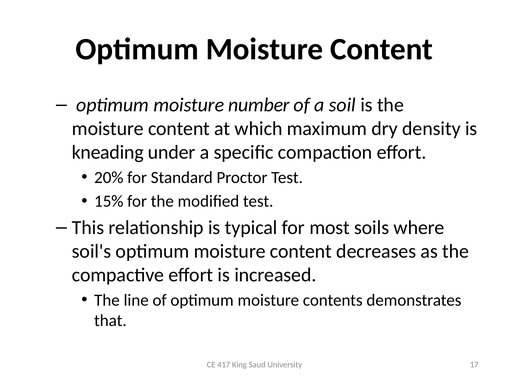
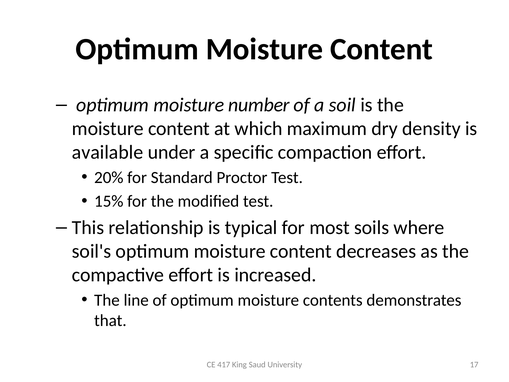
kneading: kneading -> available
